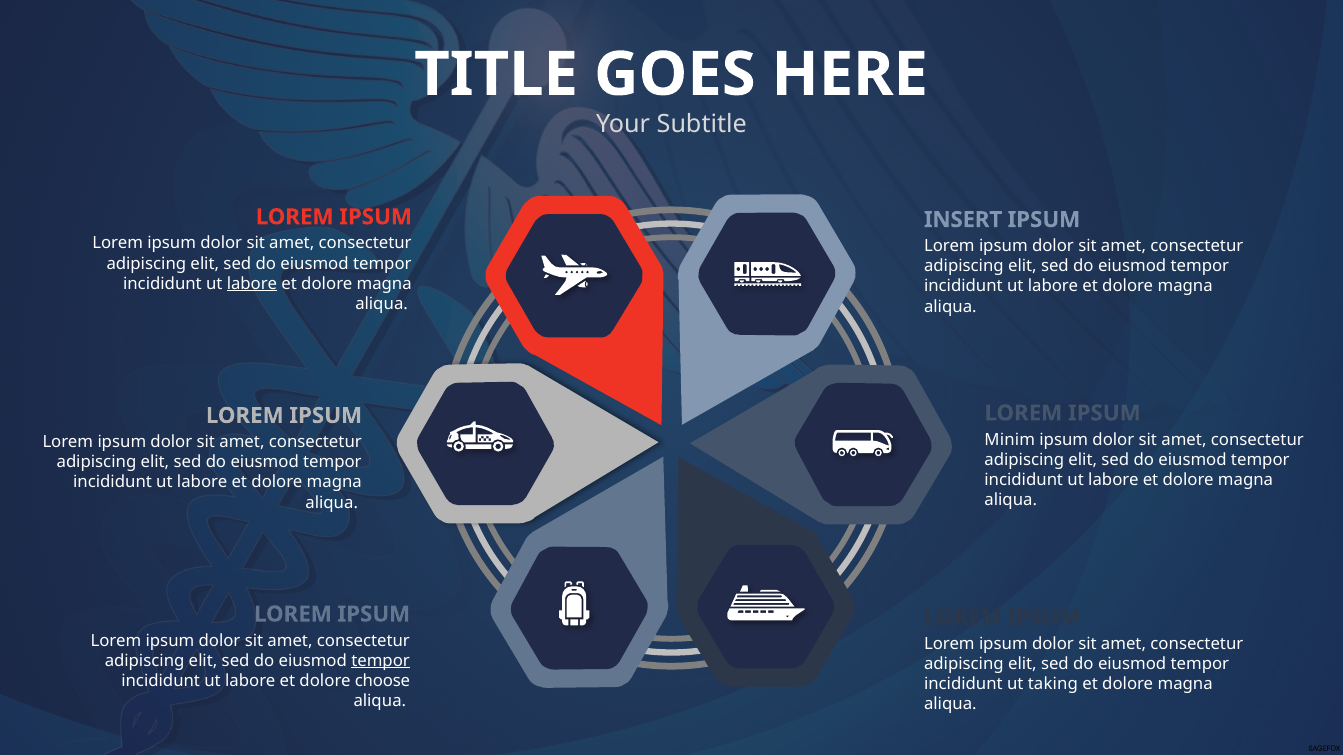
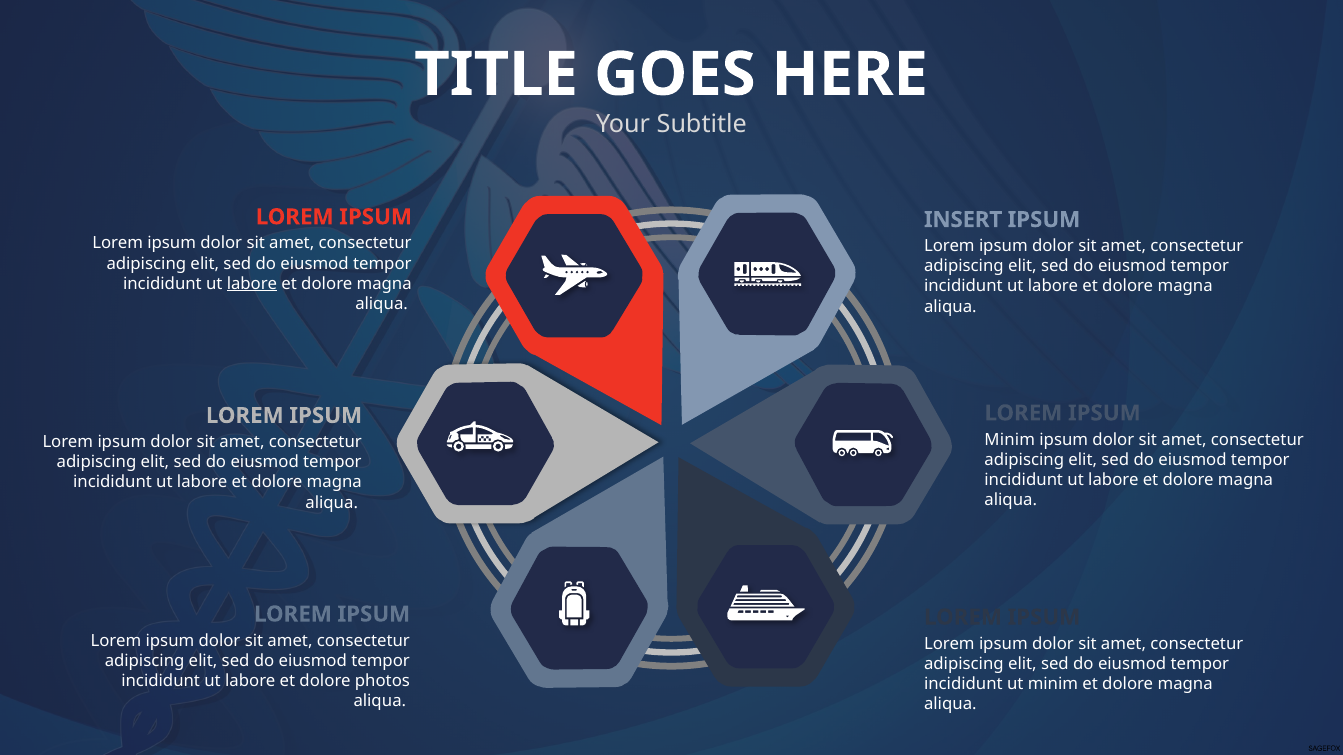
tempor at (381, 661) underline: present -> none
choose: choose -> photos
ut taking: taking -> minim
